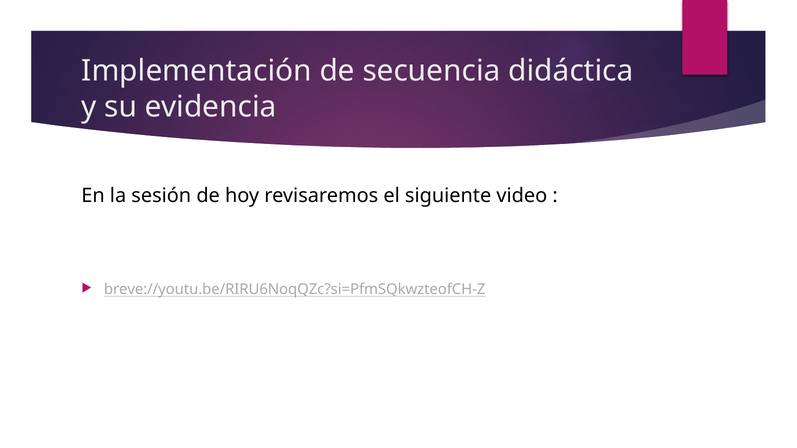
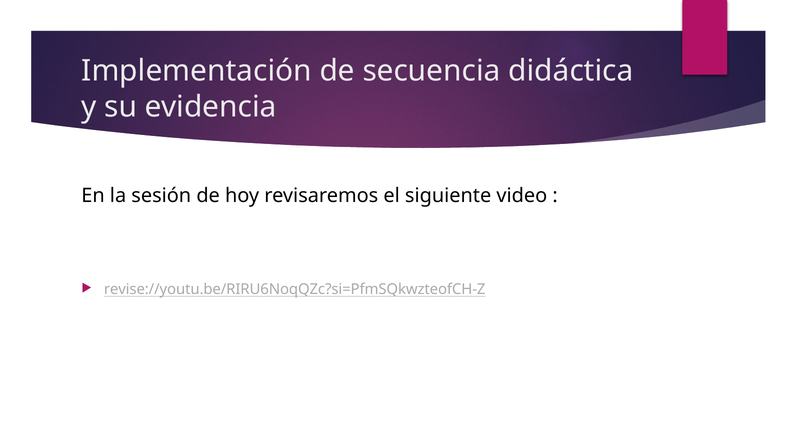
breve://youtu.be/RIRU6NoqQZc?si=PfmSQkwzteofCH-Z: breve://youtu.be/RIRU6NoqQZc?si=PfmSQkwzteofCH-Z -> revise://youtu.be/RIRU6NoqQZc?si=PfmSQkwzteofCH-Z
